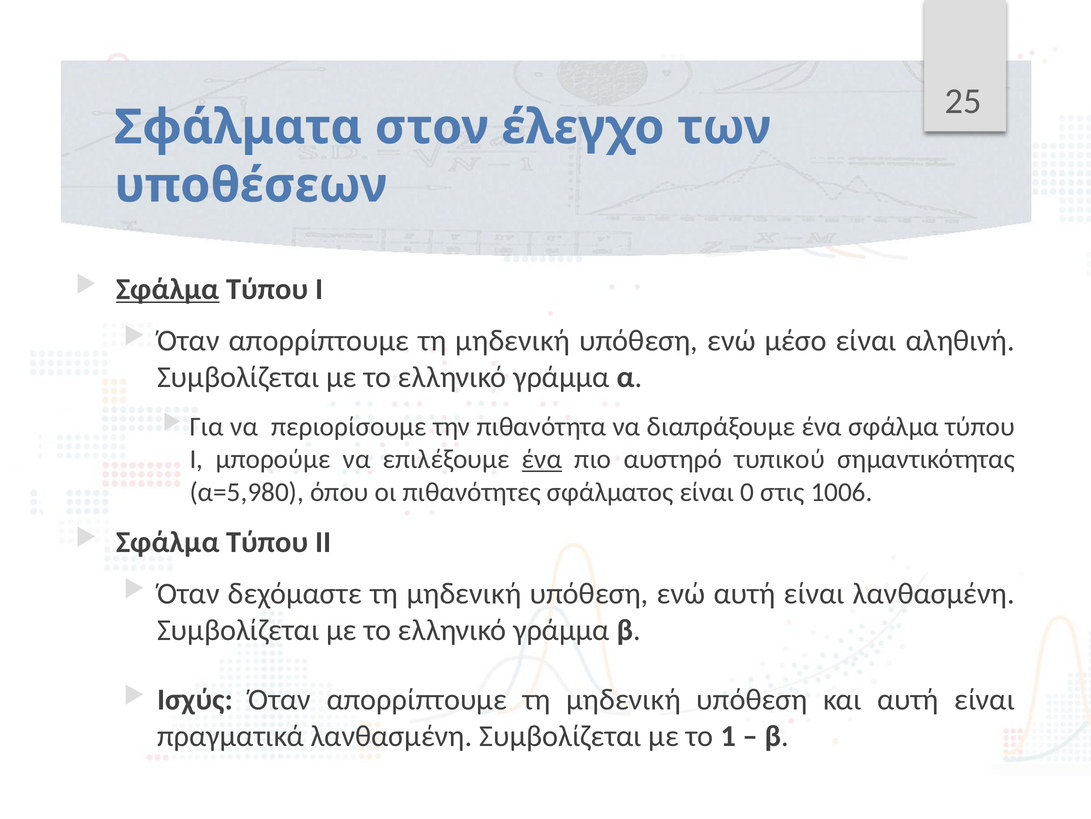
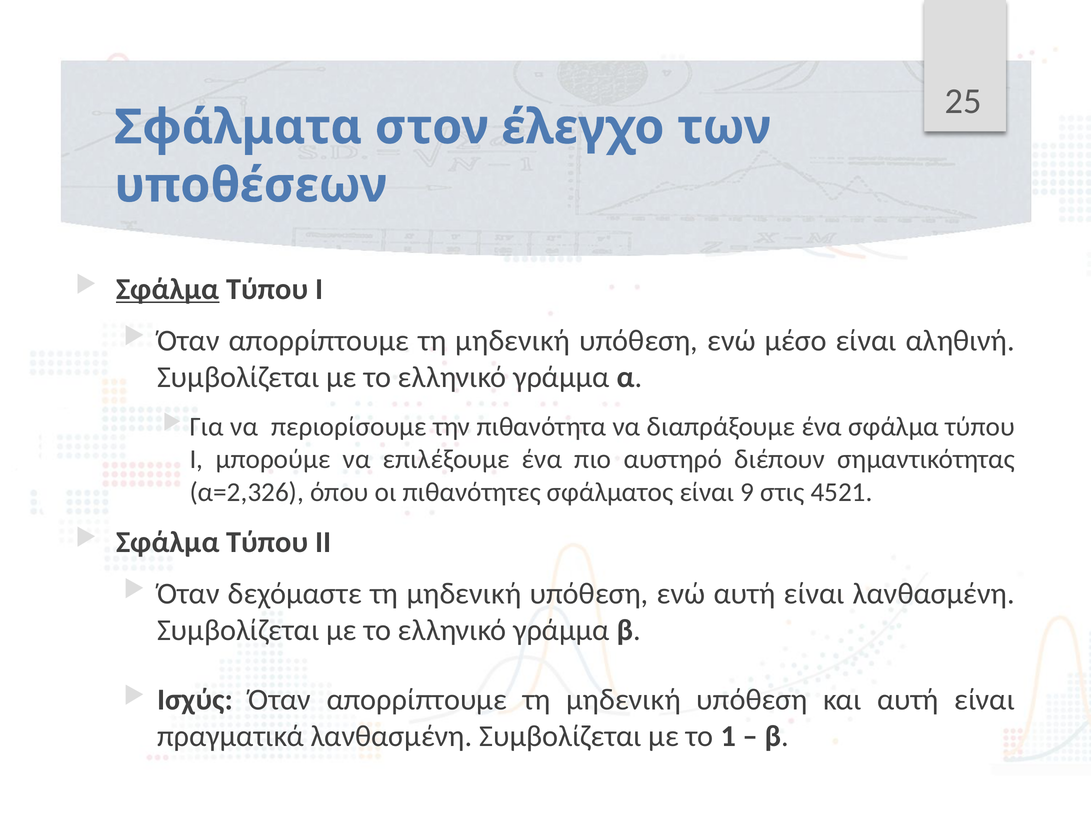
ένα at (542, 459) underline: present -> none
τυπικού: τυπικού -> διέπουν
α=5,980: α=5,980 -> α=2,326
0: 0 -> 9
1006: 1006 -> 4521
